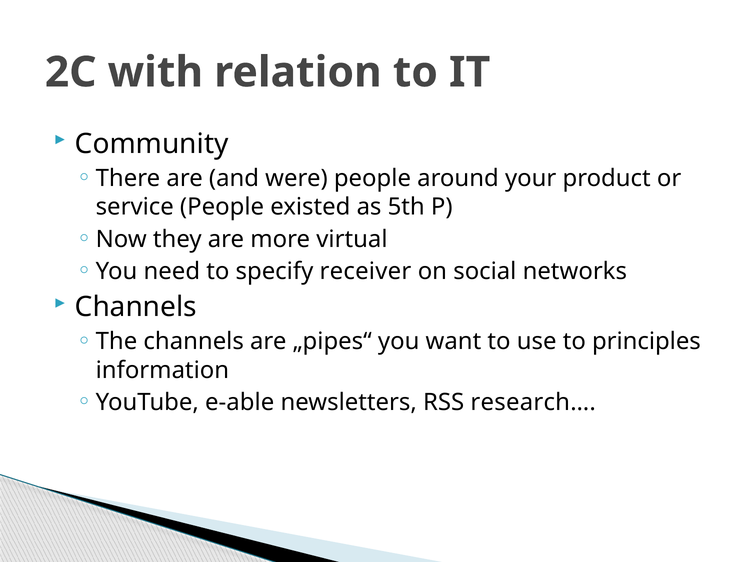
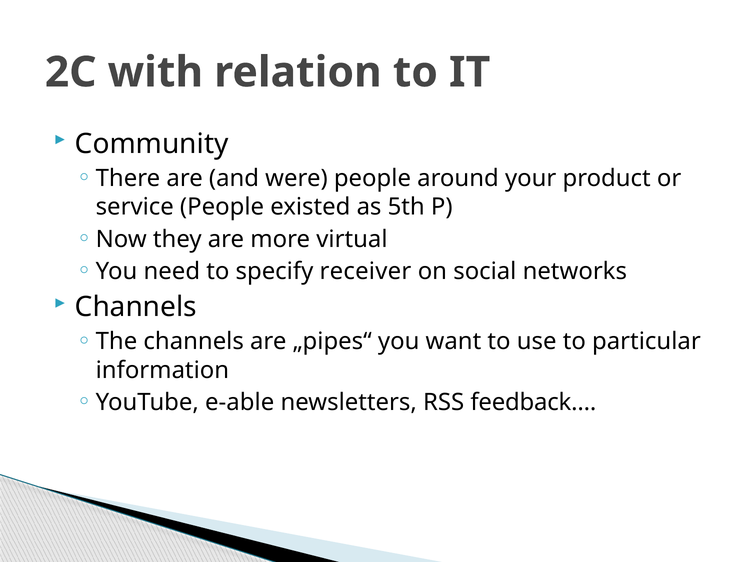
principles: principles -> particular
research…: research… -> feedback…
